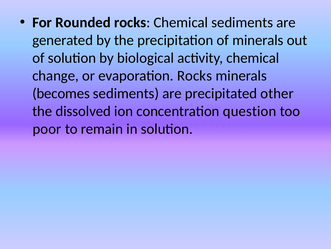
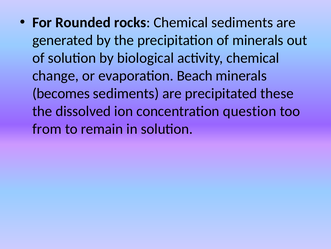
evaporation Rocks: Rocks -> Beach
other: other -> these
poor: poor -> from
